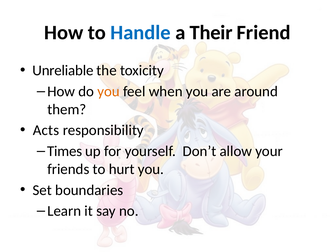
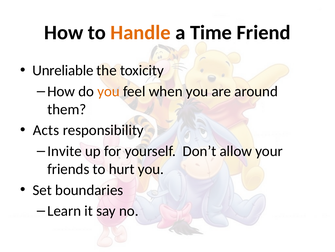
Handle colour: blue -> orange
Their: Their -> Time
Times: Times -> Invite
